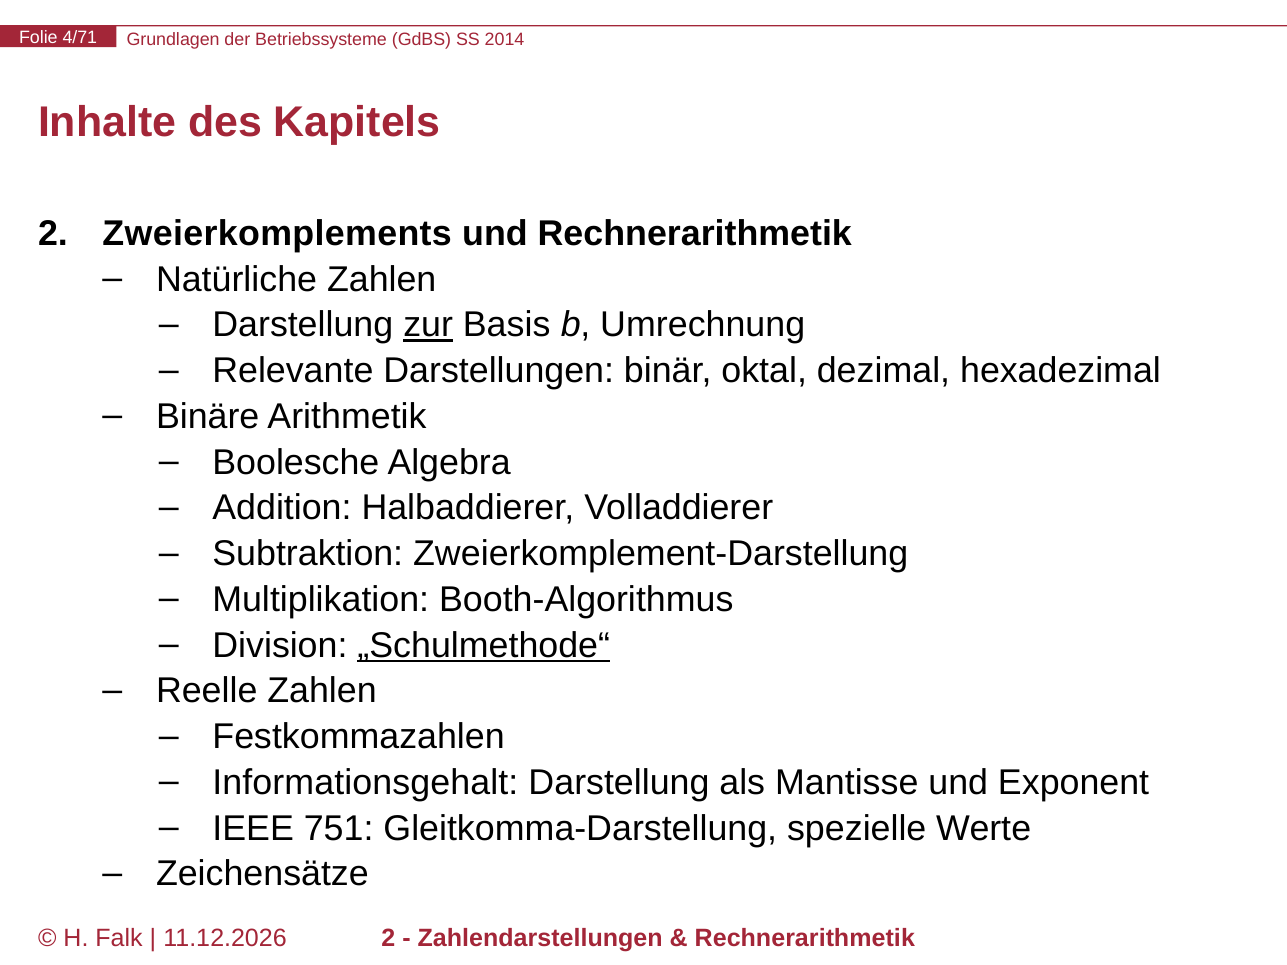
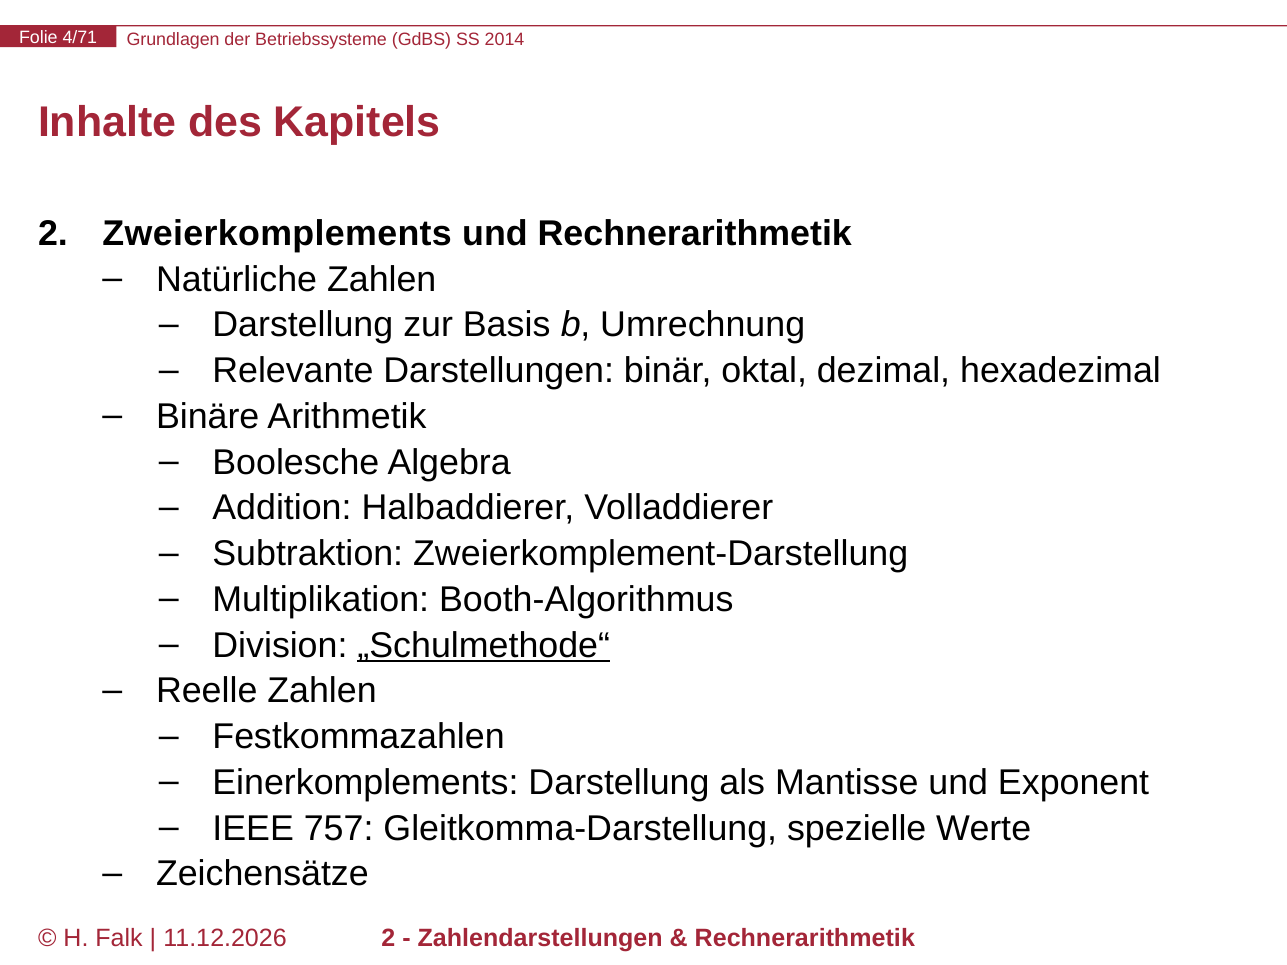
zur underline: present -> none
Informationsgehalt: Informationsgehalt -> Einerkomplements
751: 751 -> 757
